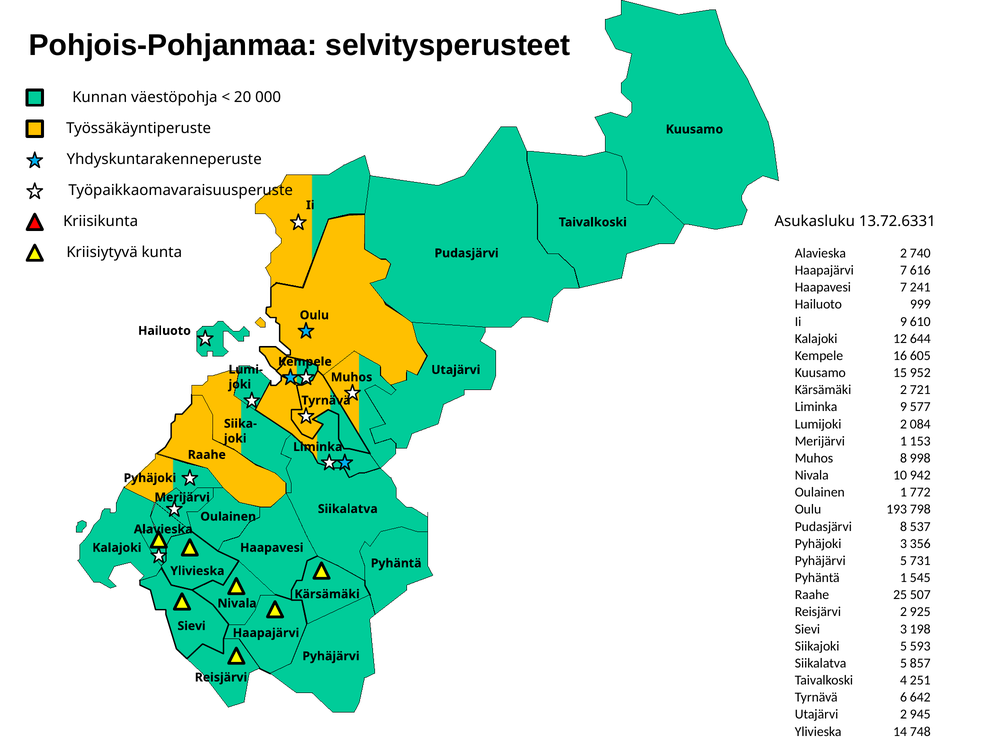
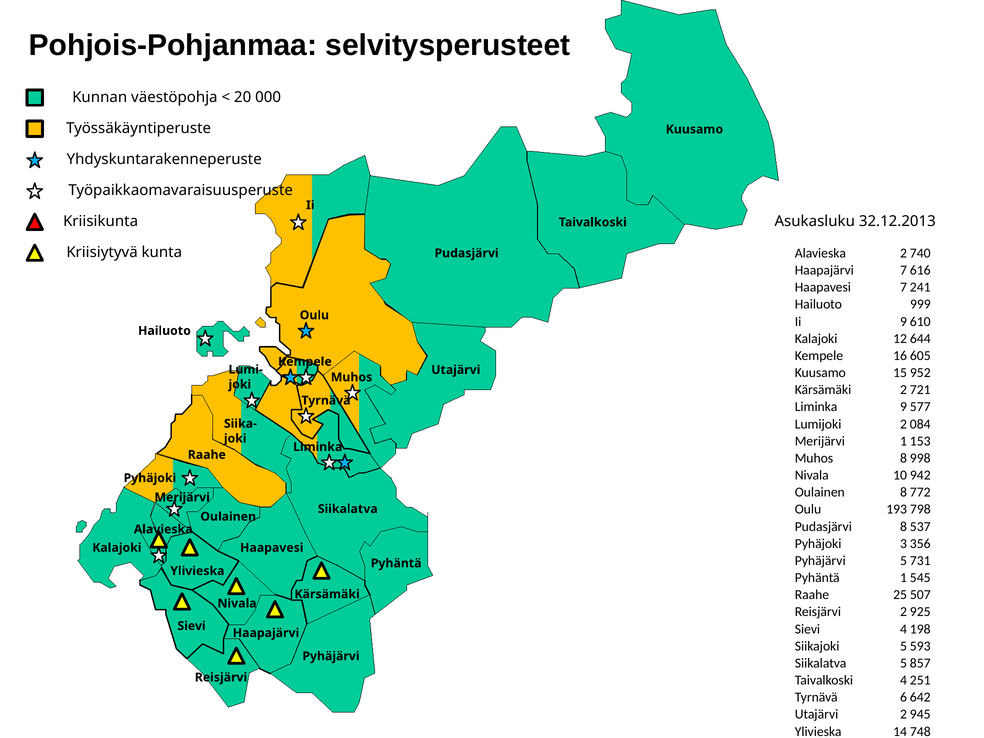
13.72.6331: 13.72.6331 -> 32.12.2013
Oulainen 1: 1 -> 8
Sievi 3: 3 -> 4
